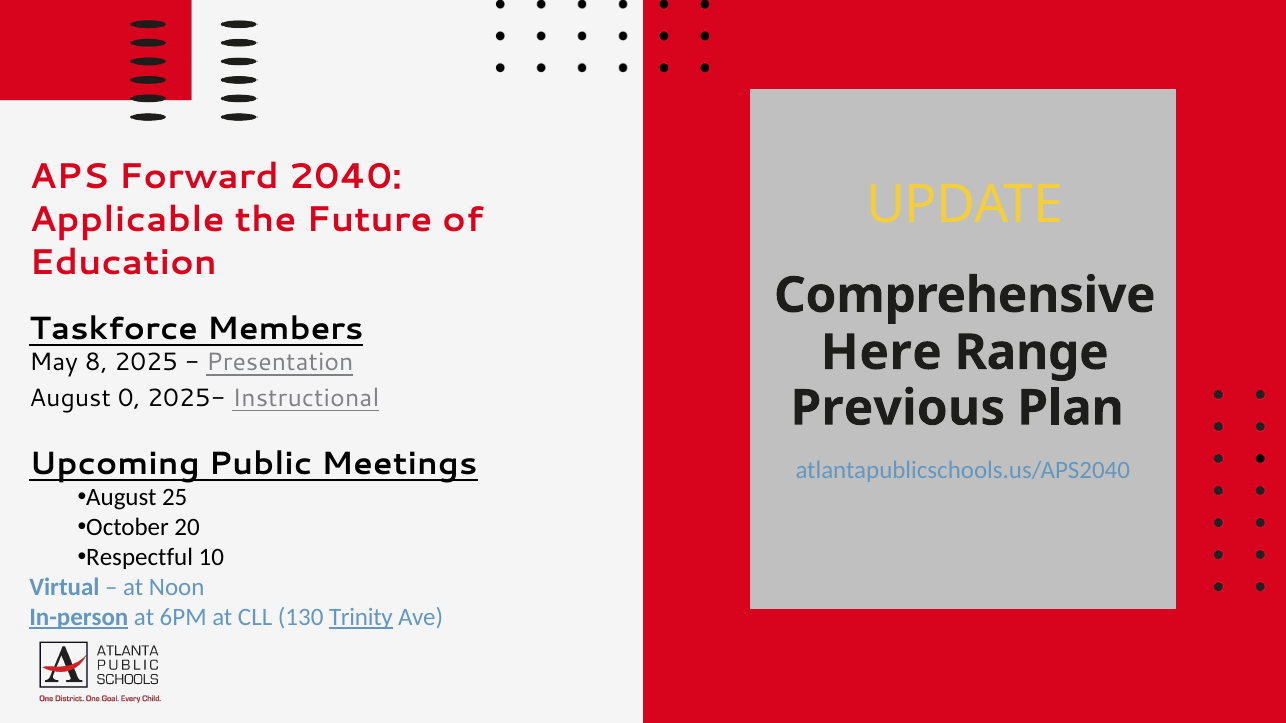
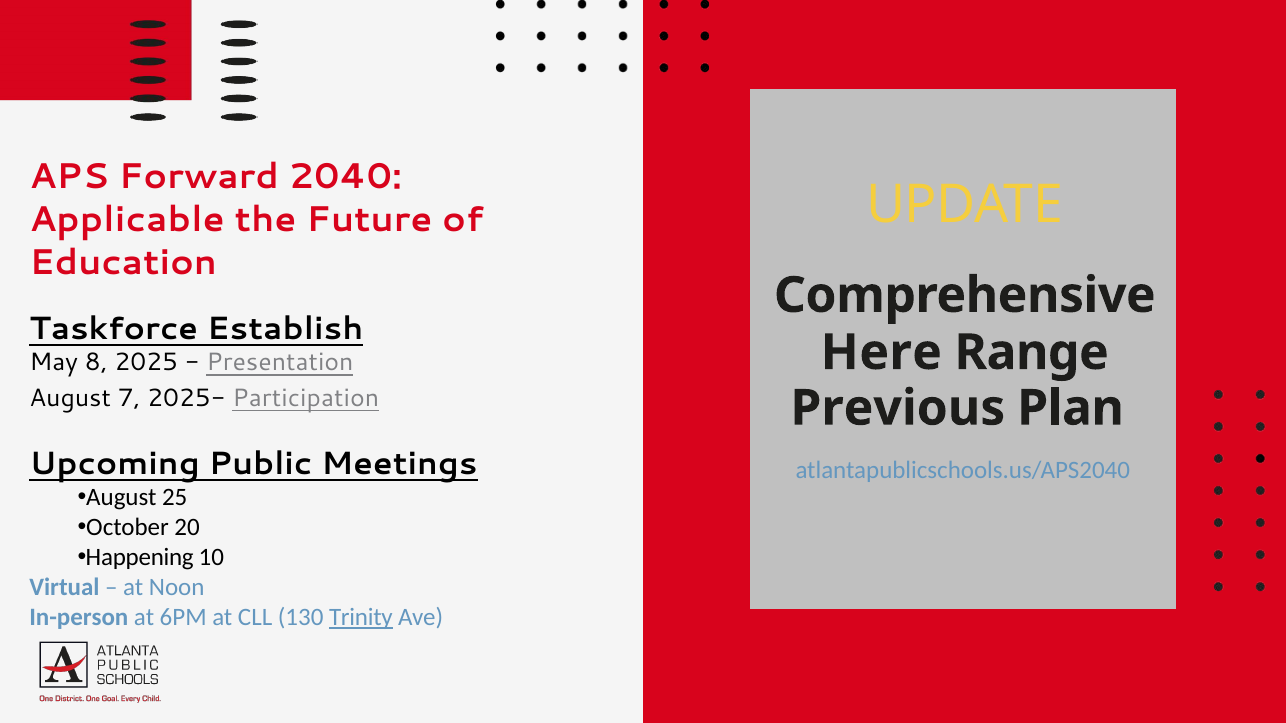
Members: Members -> Establish
0: 0 -> 7
Instructional: Instructional -> Participation
Respectful: Respectful -> Happening
In-person underline: present -> none
